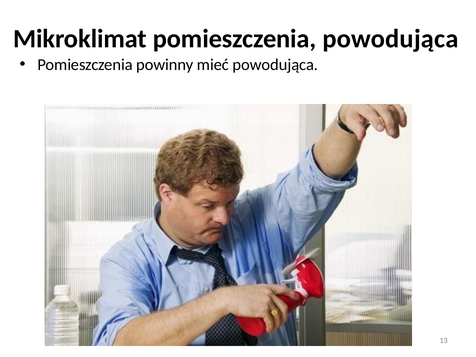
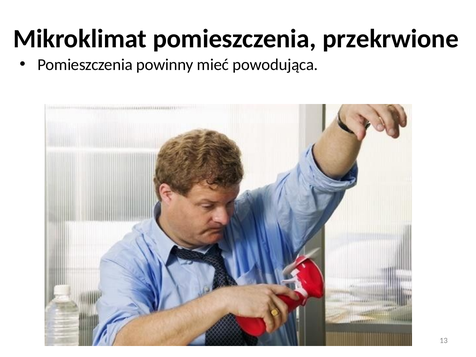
pomieszczenia powodująca: powodująca -> przekrwione
